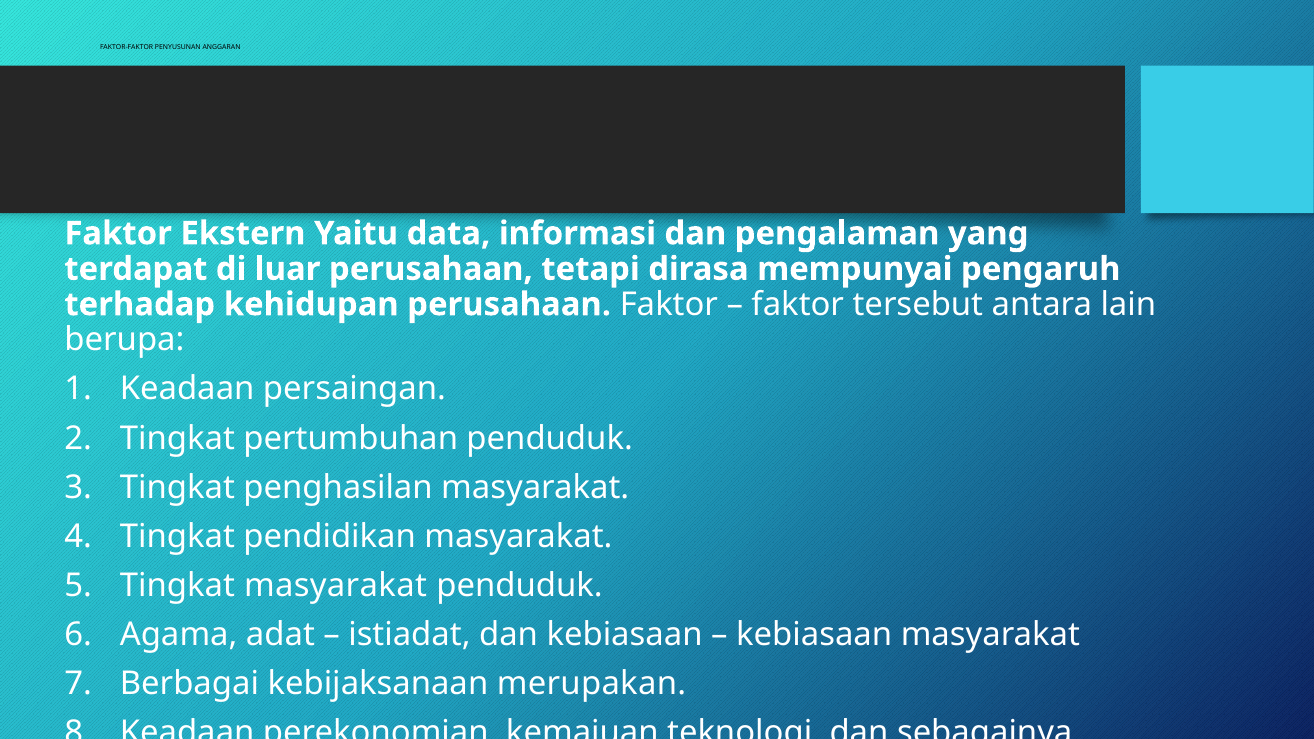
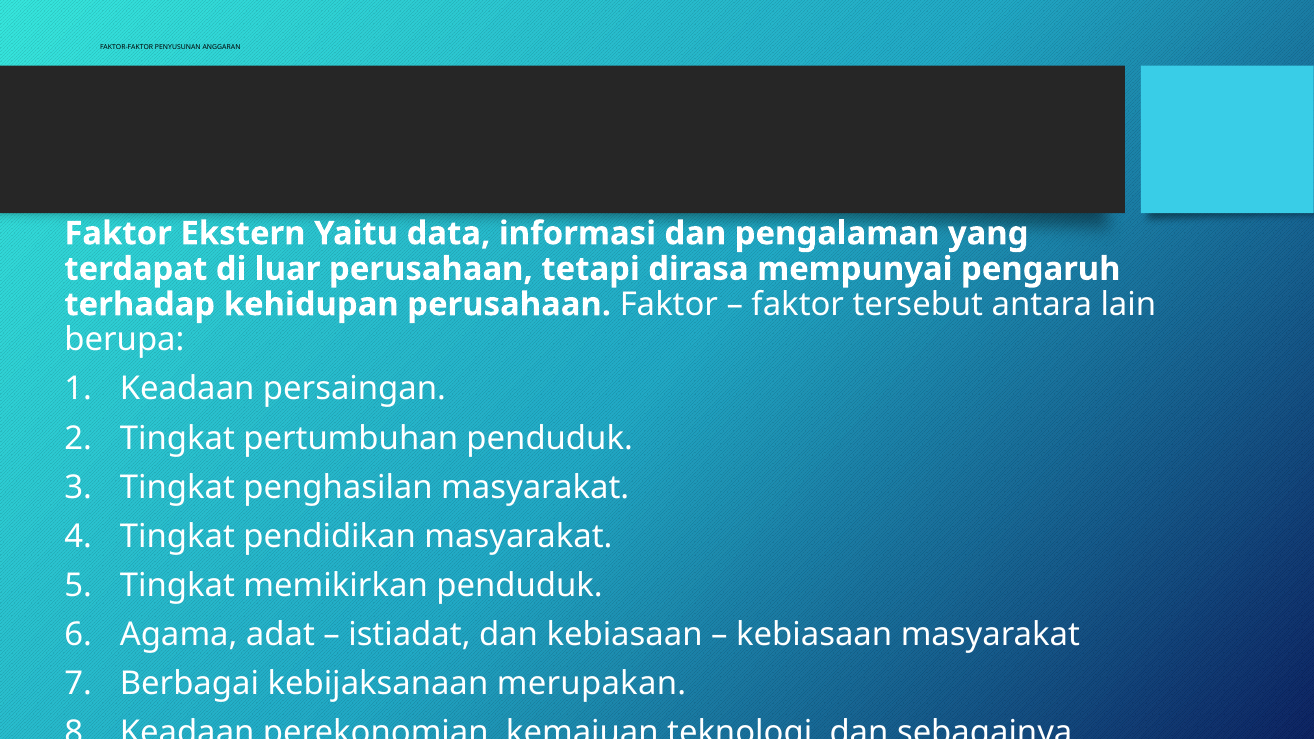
Tingkat masyarakat: masyarakat -> memikirkan
